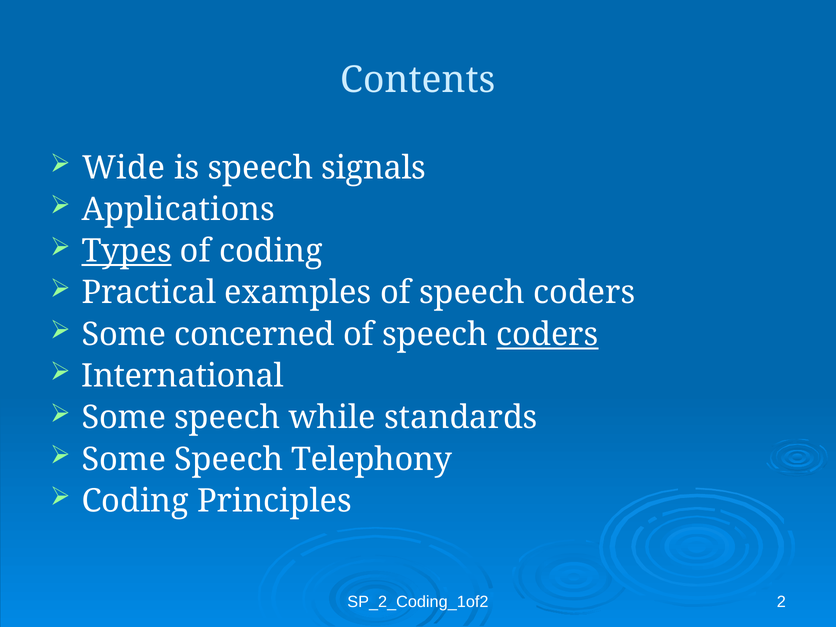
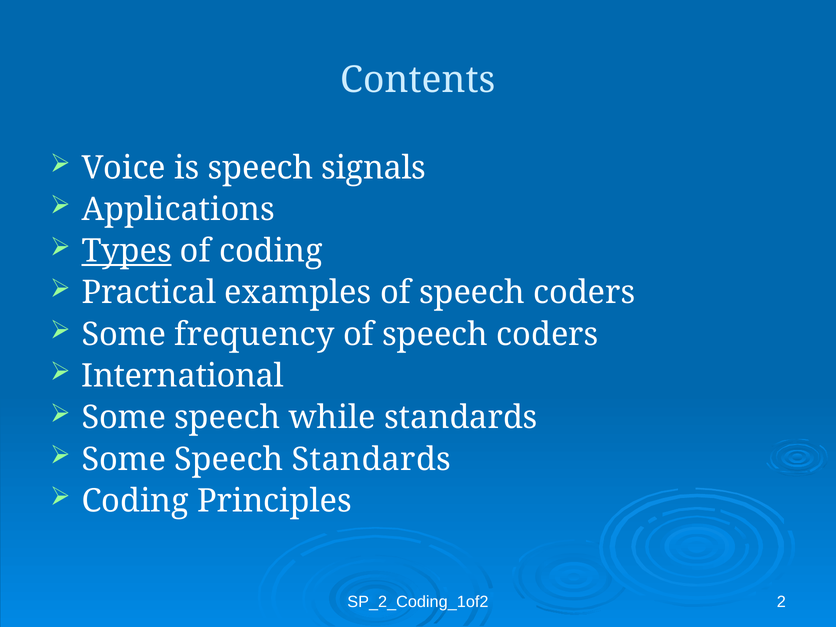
Wide: Wide -> Voice
concerned: concerned -> frequency
coders at (547, 334) underline: present -> none
Speech Telephony: Telephony -> Standards
